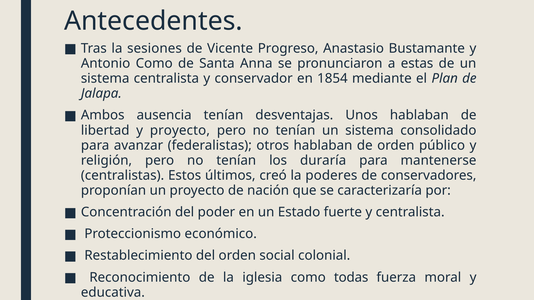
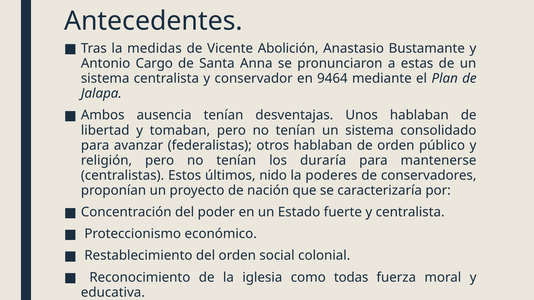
sesiones: sesiones -> medidas
Progreso: Progreso -> Abolición
Antonio Como: Como -> Cargo
1854: 1854 -> 9464
y proyecto: proyecto -> tomaban
creó: creó -> nido
